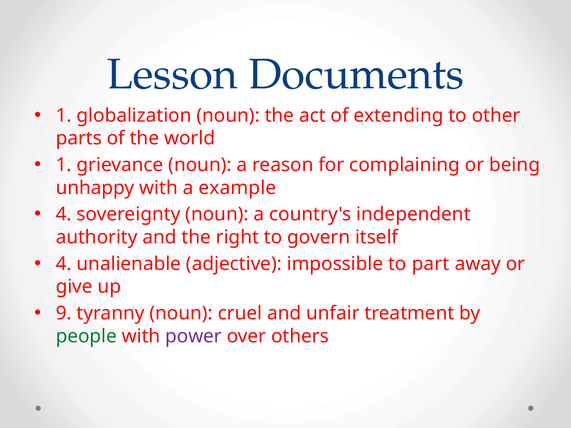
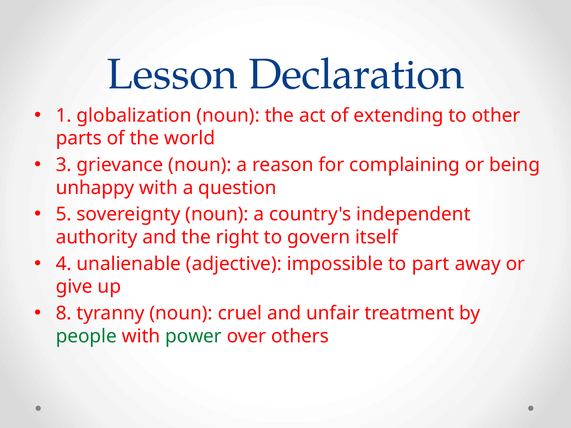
Documents: Documents -> Declaration
1 at (64, 165): 1 -> 3
example: example -> question
4 at (64, 214): 4 -> 5
9: 9 -> 8
power colour: purple -> green
